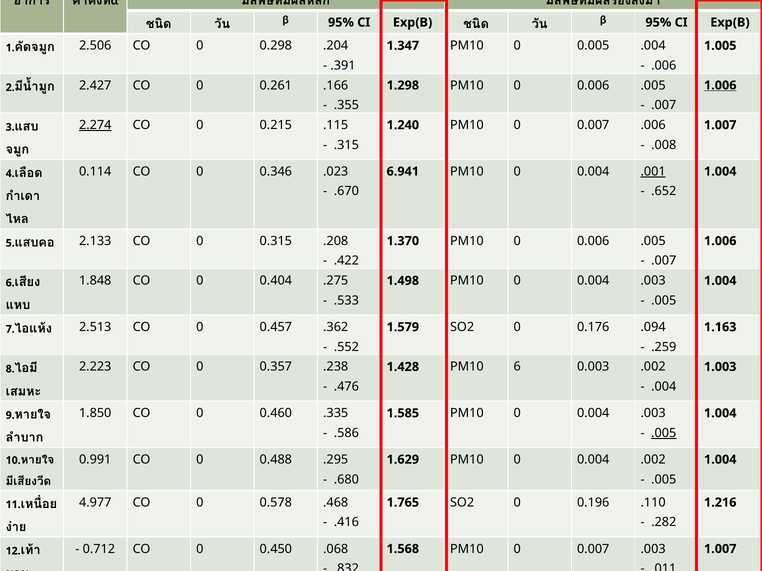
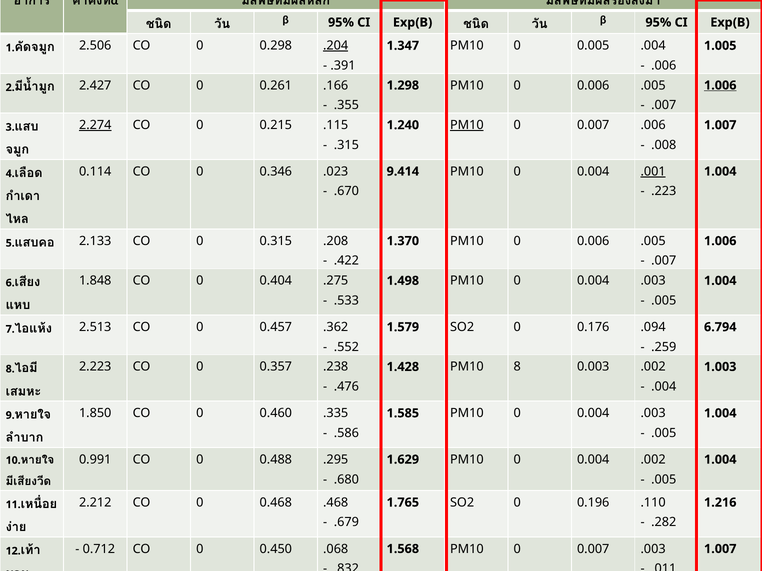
.204 underline: none -> present
PM10 at (467, 125) underline: none -> present
6.941: 6.941 -> 9.414
.652: .652 -> .223
1.163: 1.163 -> 6.794
6: 6 -> 8
.005 at (664, 433) underline: present -> none
4.977: 4.977 -> 2.212
0.578: 0.578 -> 0.468
.416: .416 -> .679
